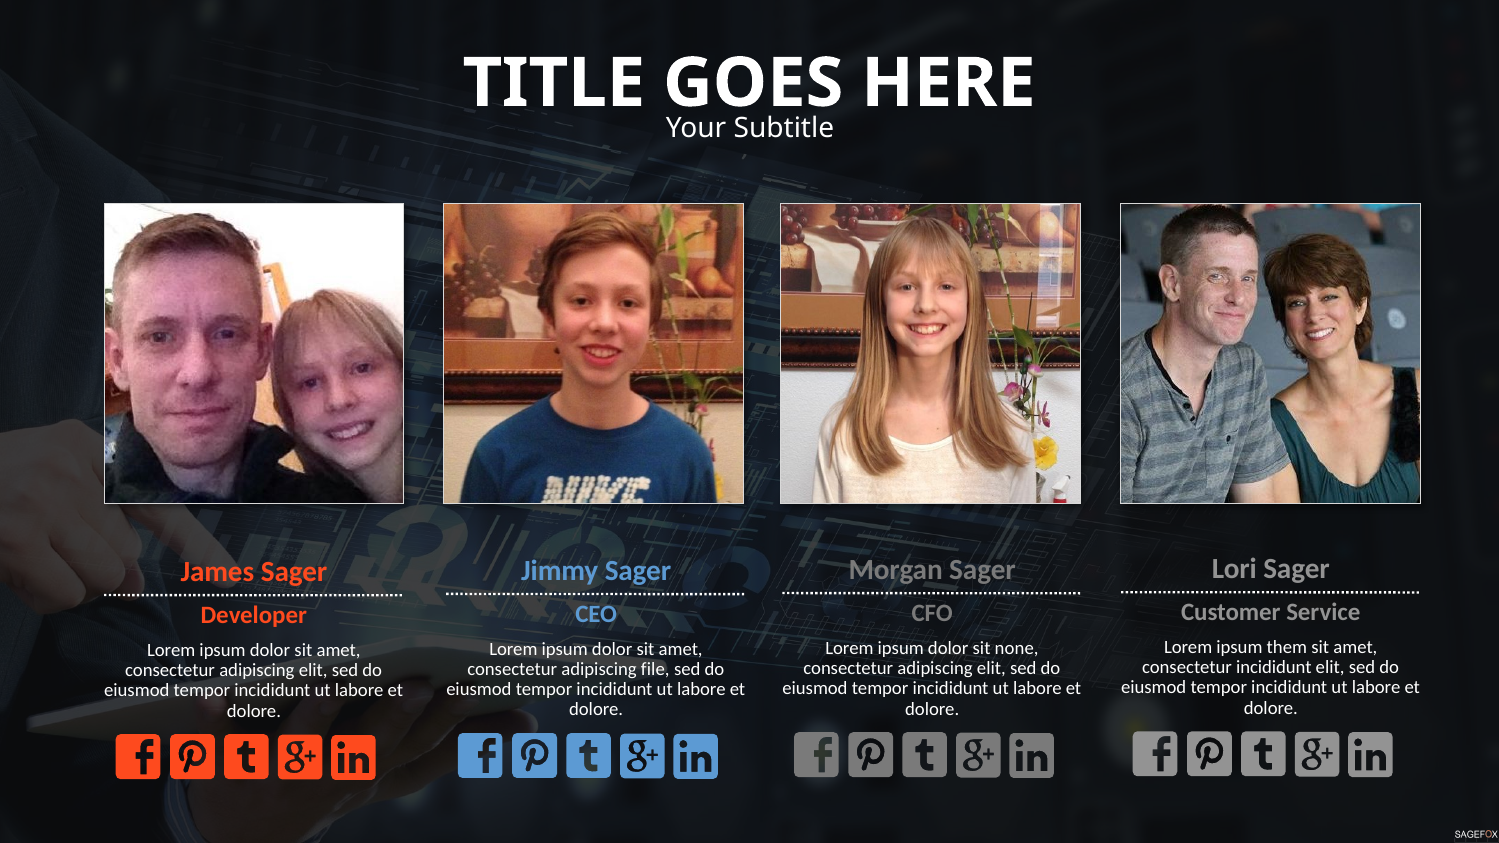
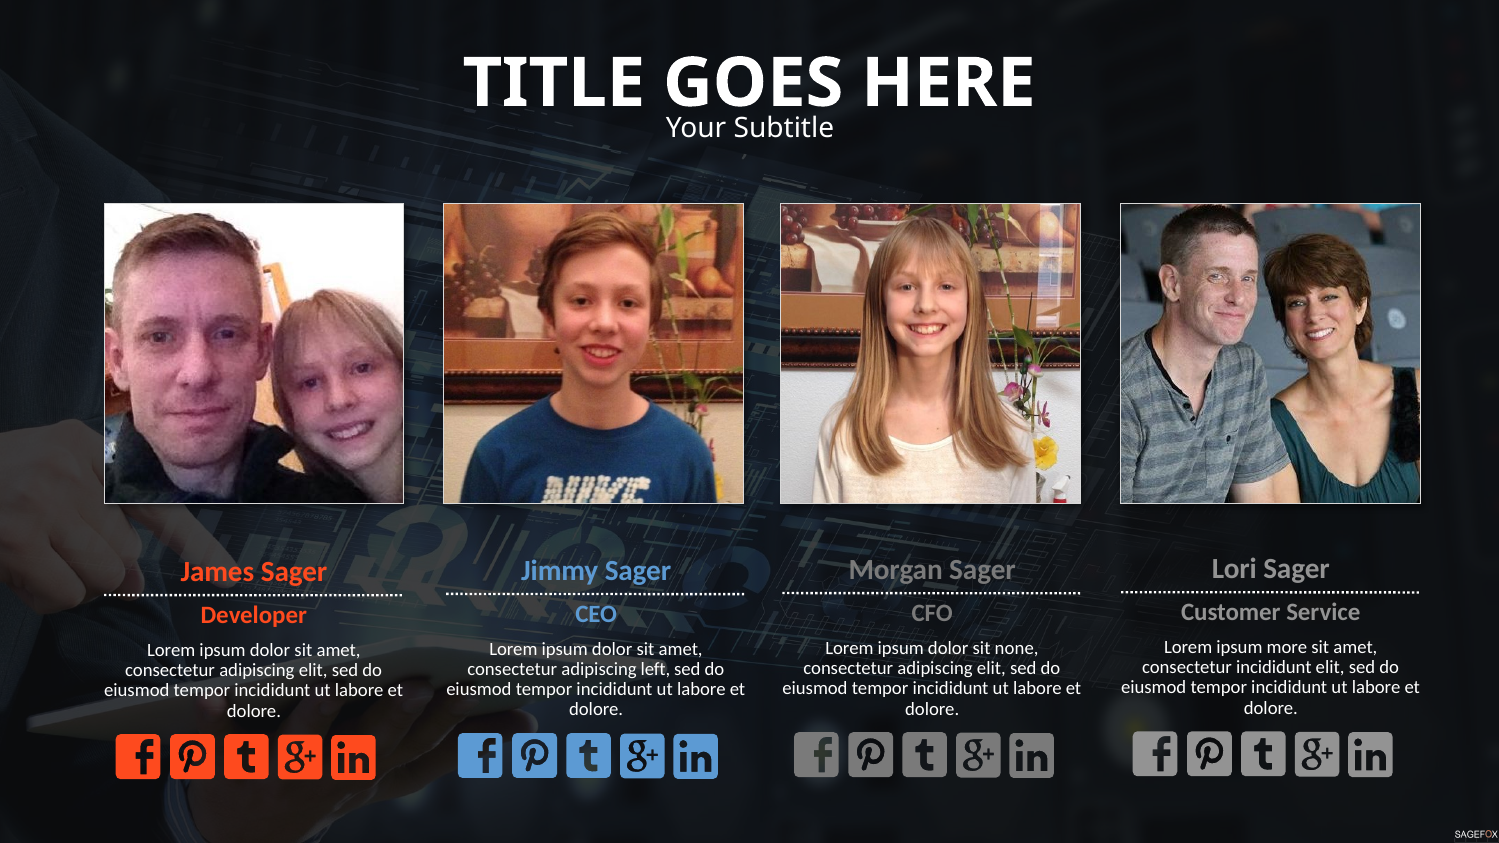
them: them -> more
file: file -> left
